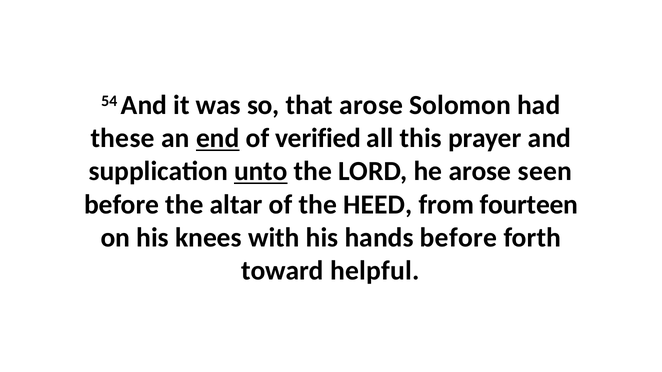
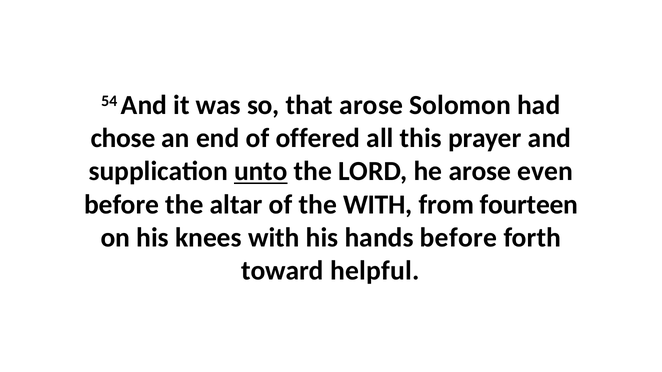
these: these -> chose
end underline: present -> none
verified: verified -> offered
seen: seen -> even
the HEED: HEED -> WITH
